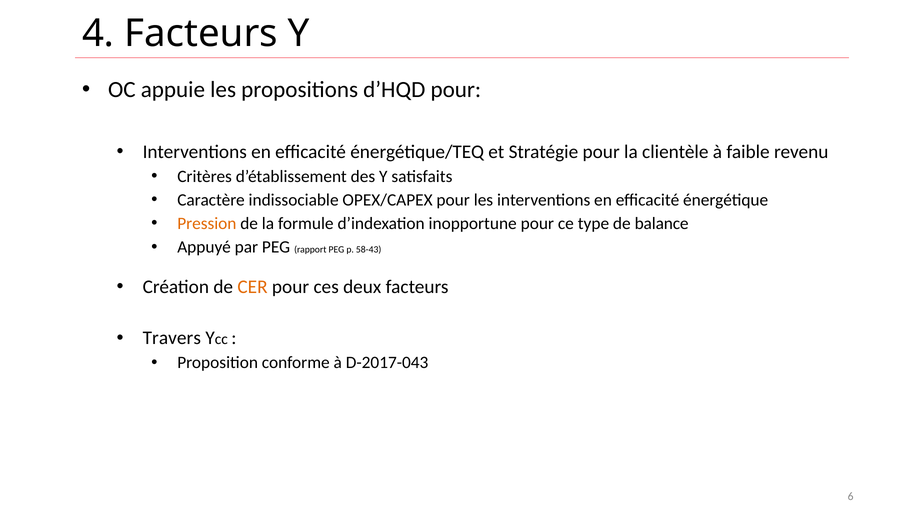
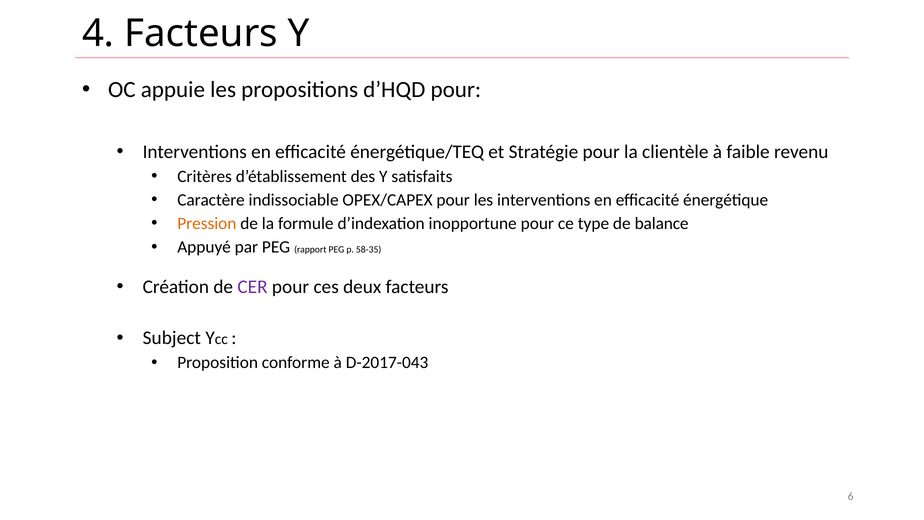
58-43: 58-43 -> 58-35
CER colour: orange -> purple
Travers: Travers -> Subject
